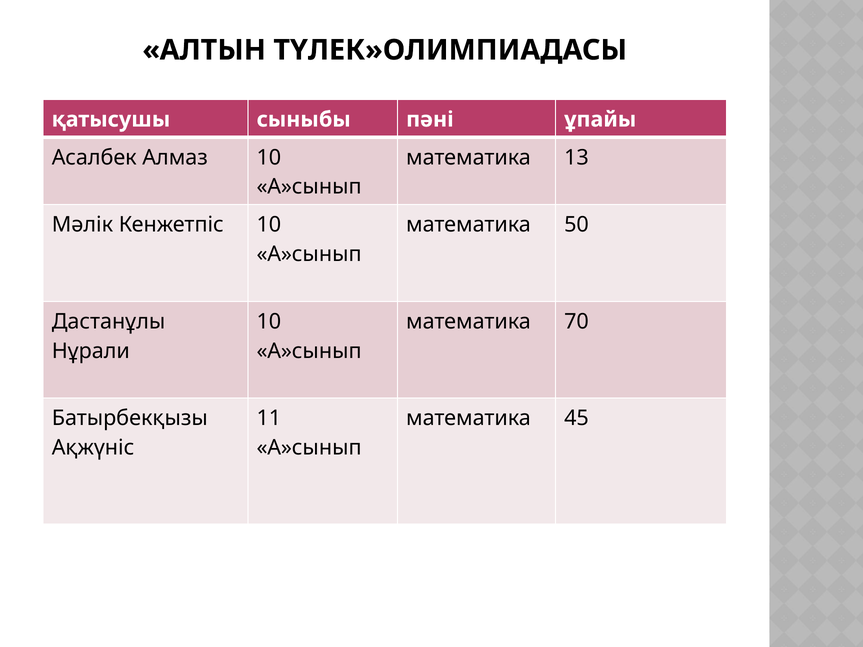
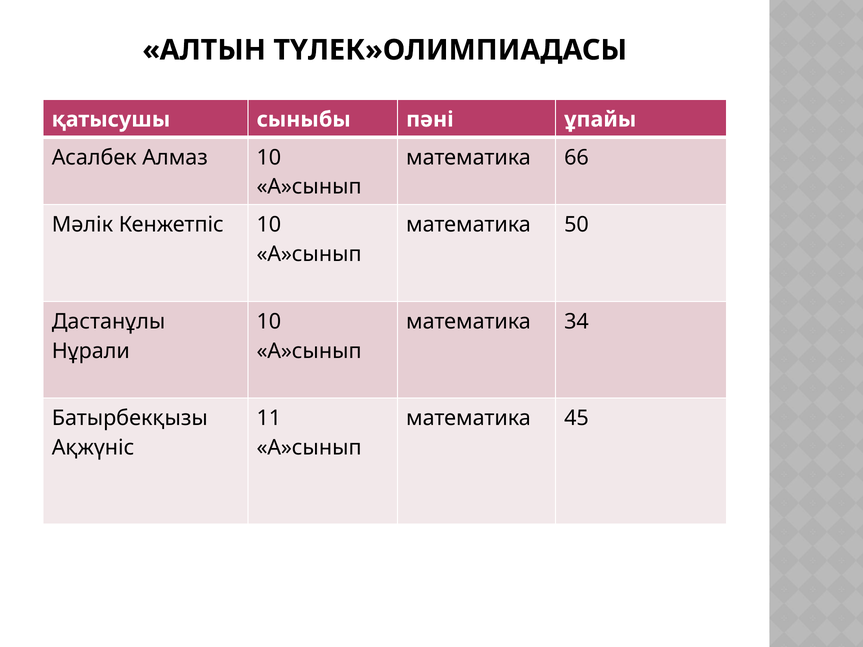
13: 13 -> 66
70: 70 -> 34
